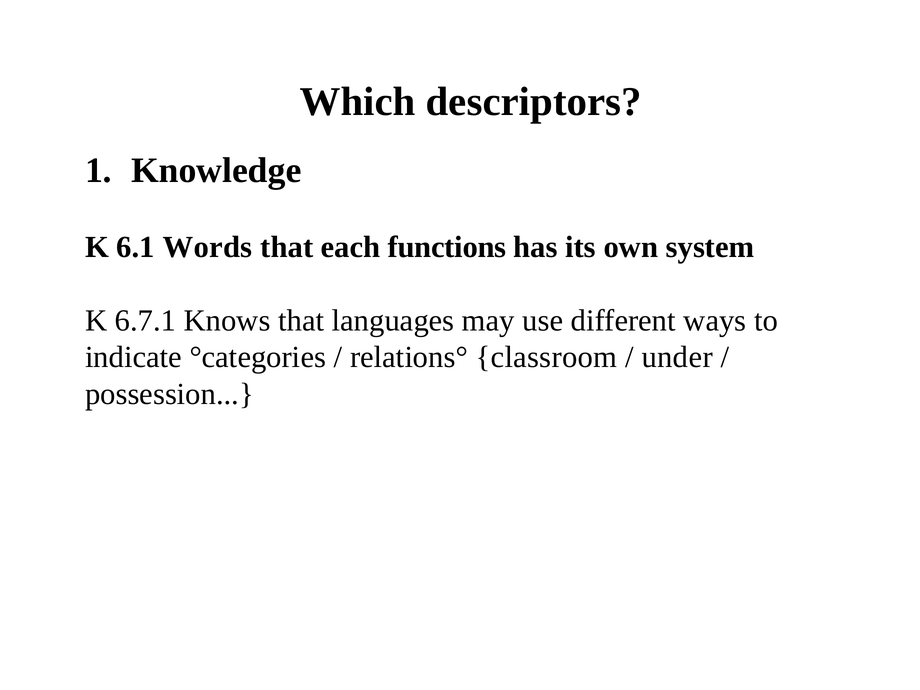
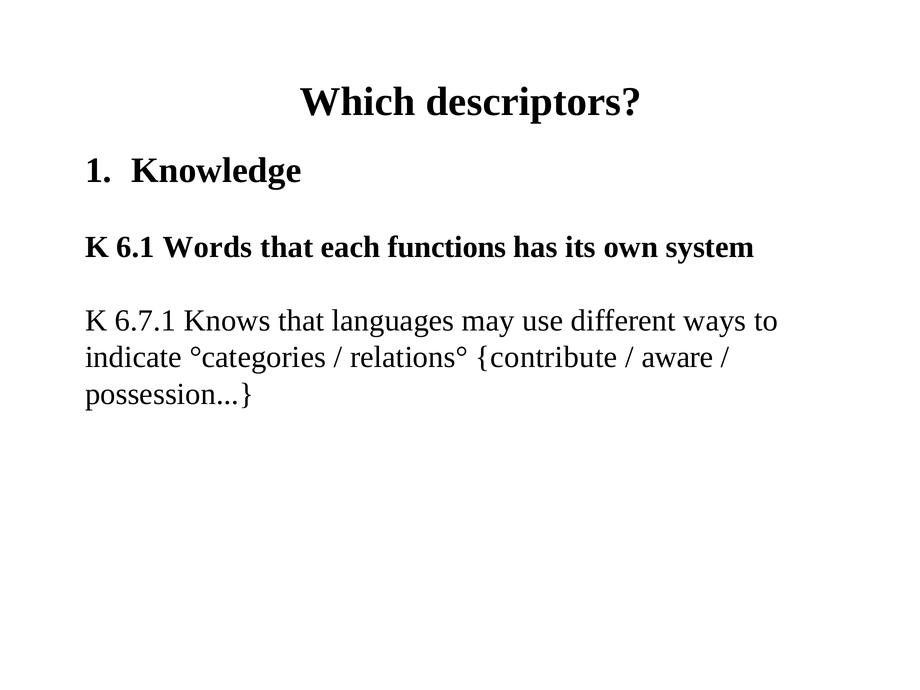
classroom: classroom -> contribute
under: under -> aware
